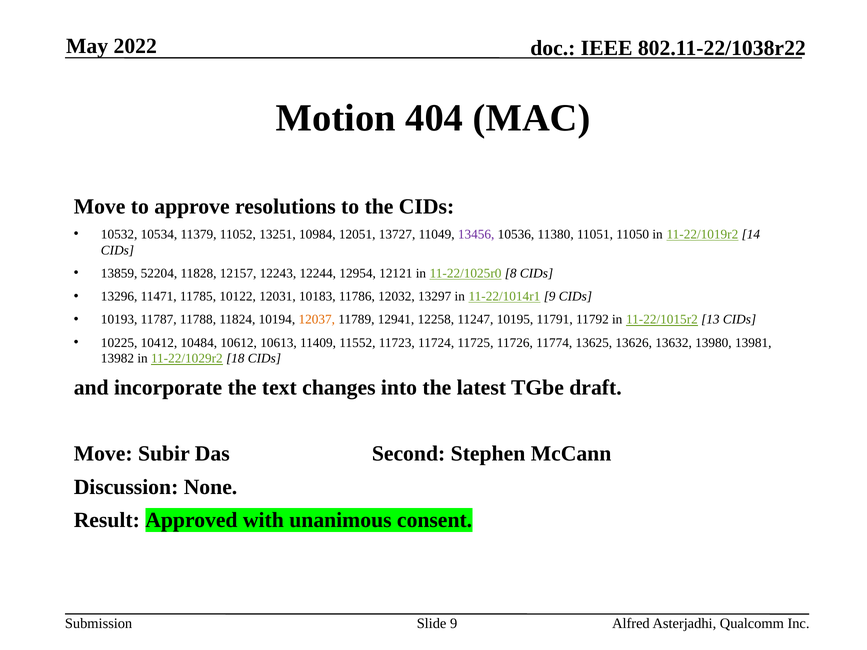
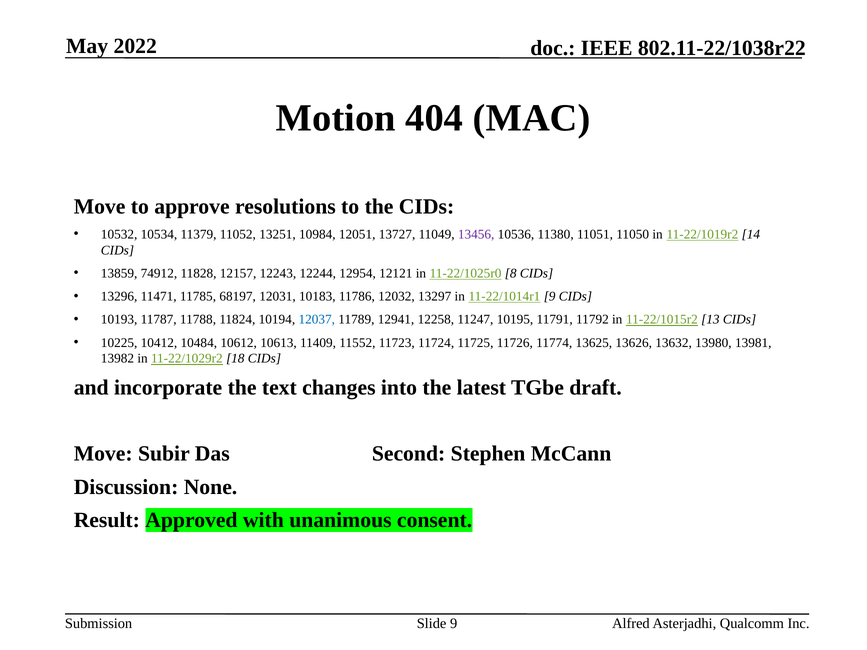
52204: 52204 -> 74912
10122: 10122 -> 68197
12037 colour: orange -> blue
